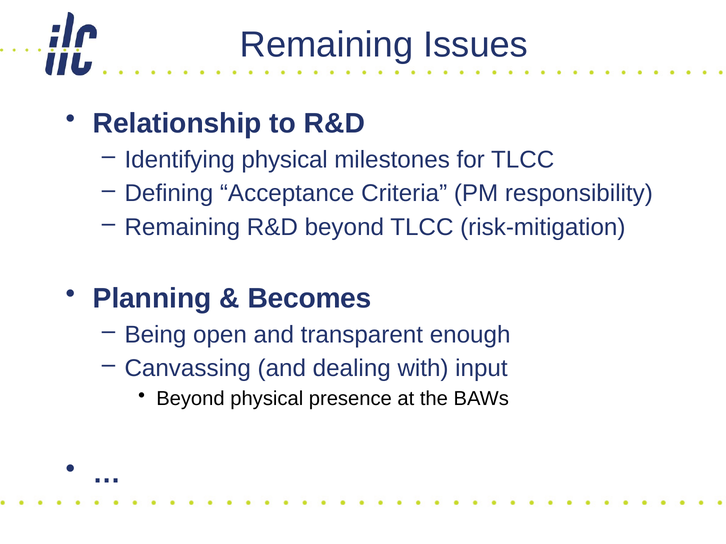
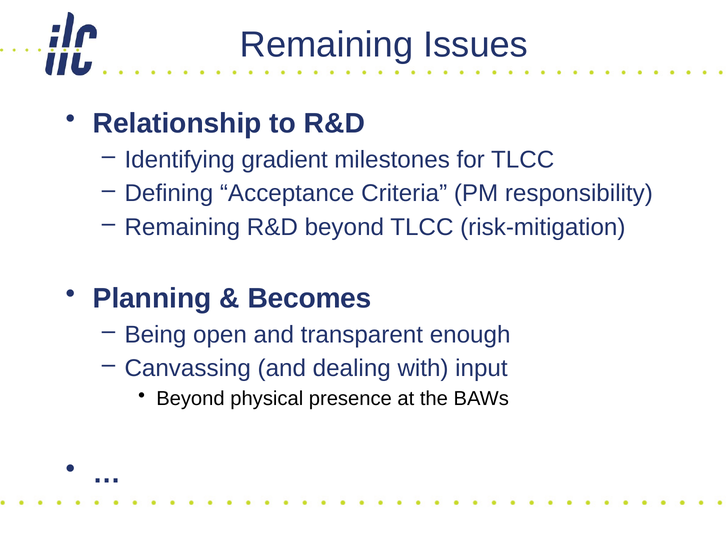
Identifying physical: physical -> gradient
